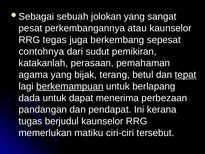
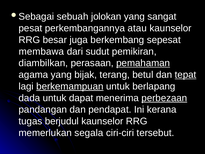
tegas: tegas -> besar
contohnya: contohnya -> membawa
katakanlah: katakanlah -> diambilkan
pemahaman underline: none -> present
perbezaan underline: none -> present
matiku: matiku -> segala
